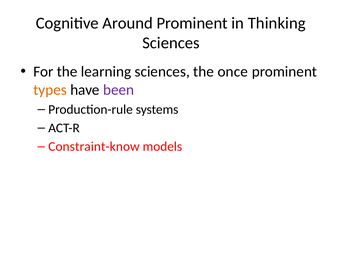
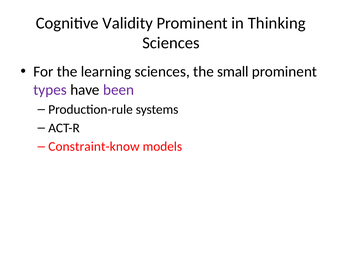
Around: Around -> Validity
once: once -> small
types colour: orange -> purple
